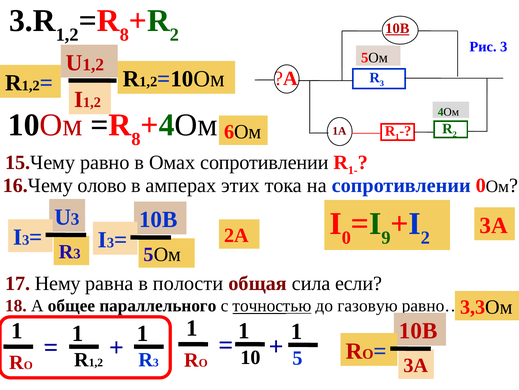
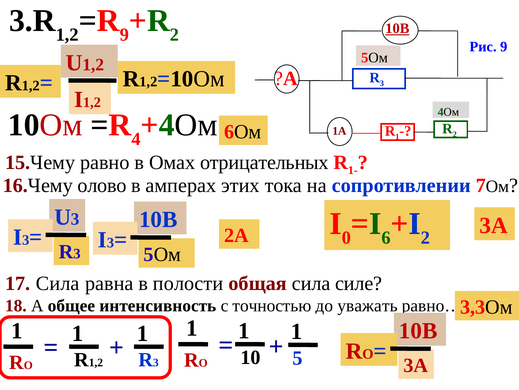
8 at (124, 35): 8 -> 9
Рис 3: 3 -> 9
8 at (136, 139): 8 -> 4
Омах сопротивлении: сопротивлении -> отрицательных
сопротивлении 0: 0 -> 7
9: 9 -> 6
17 Нему: Нему -> Сила
если: если -> силе
параллельного: параллельного -> интенсивность
точностью underline: present -> none
газовую: газовую -> уважать
